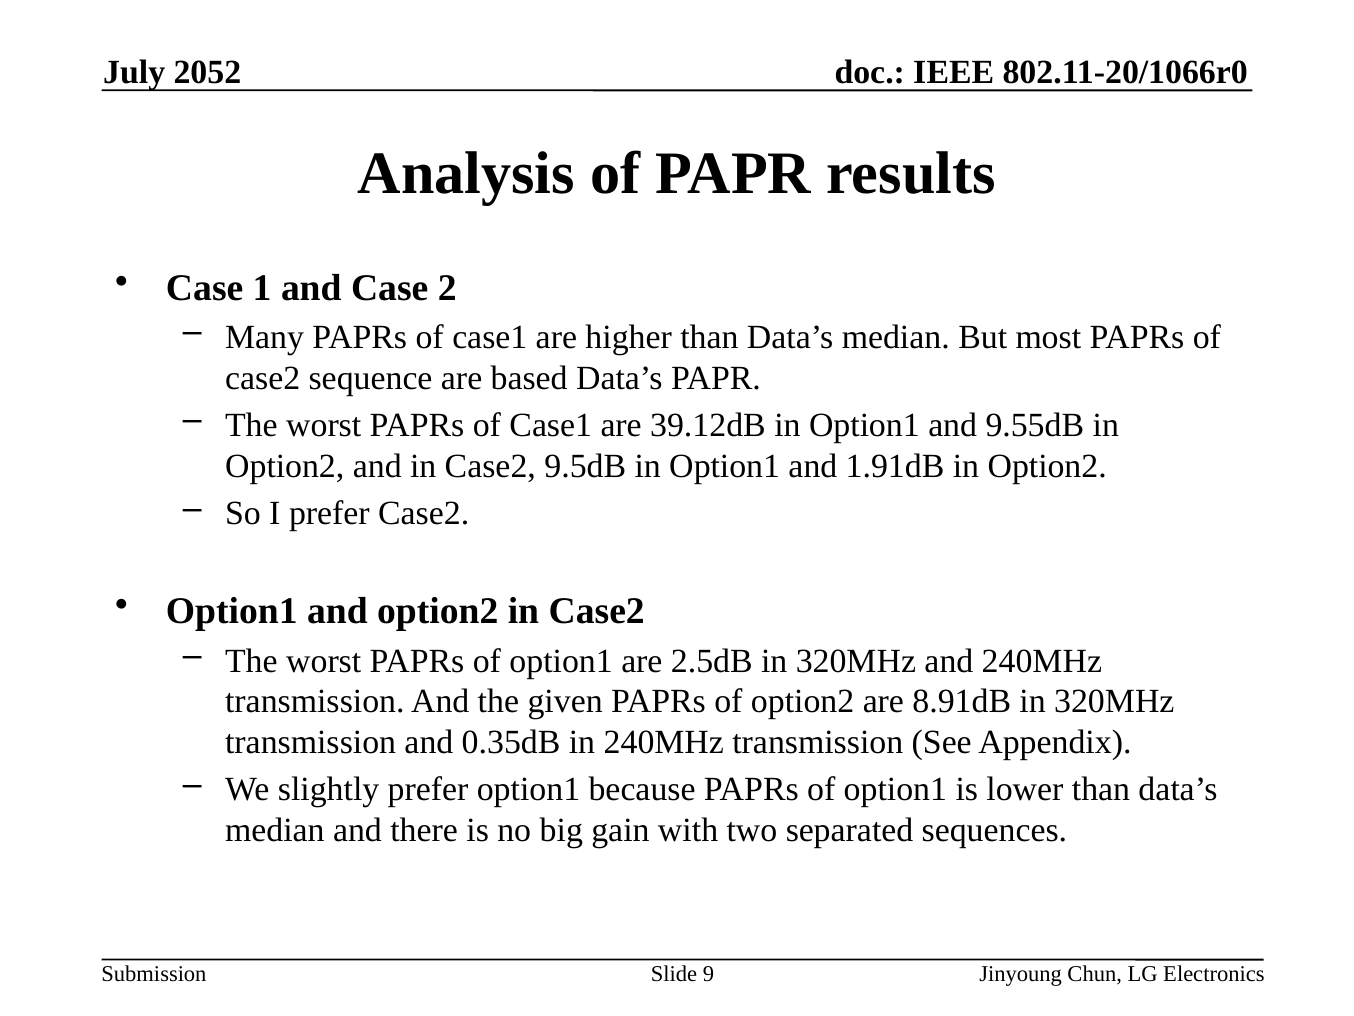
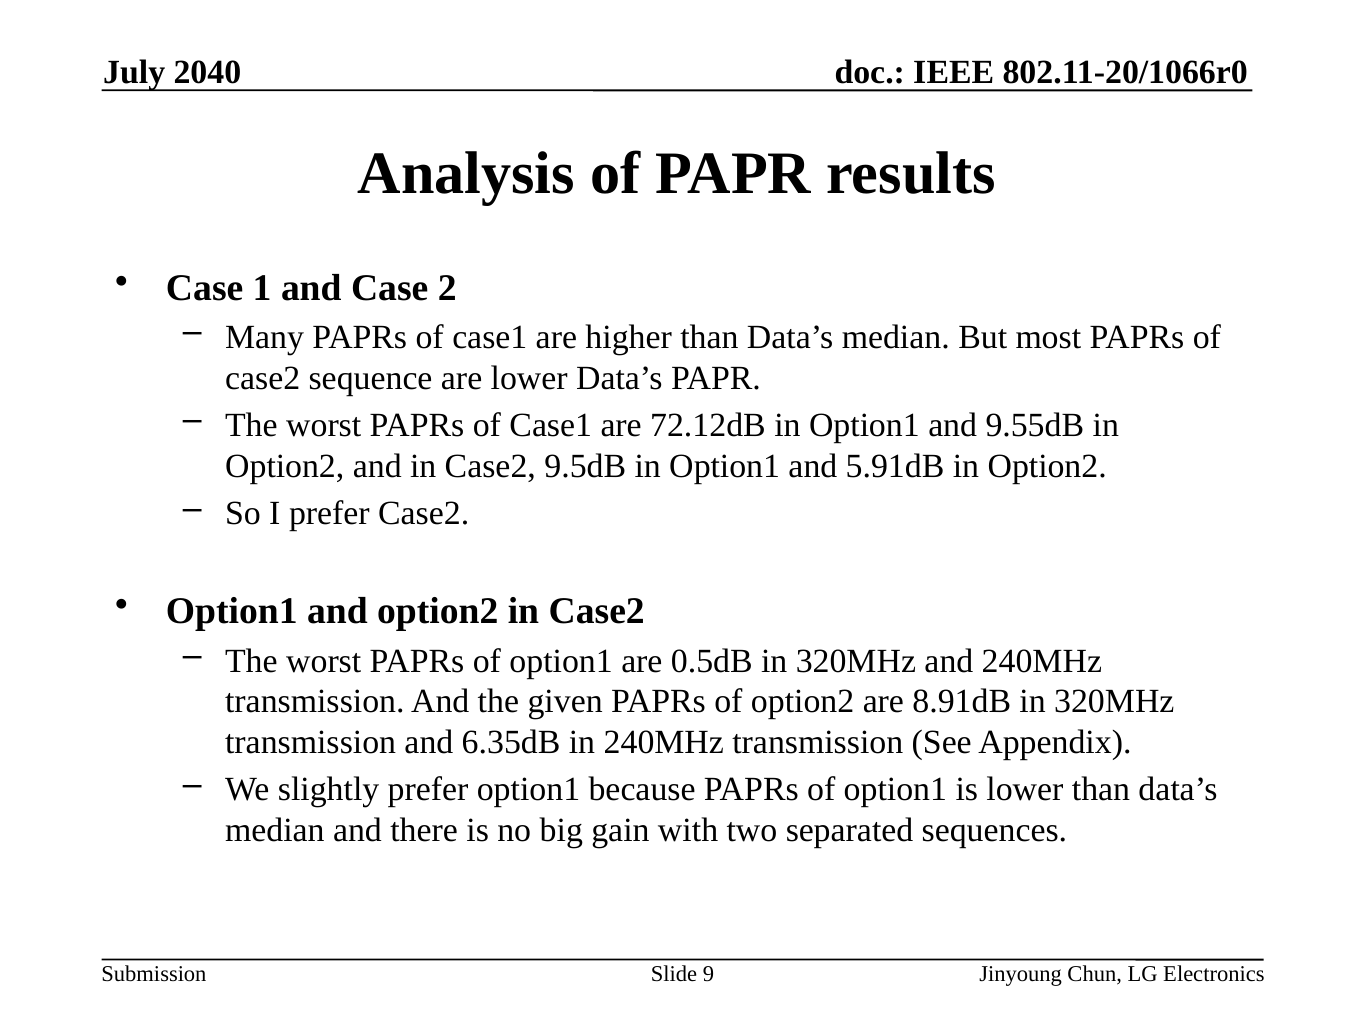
2052: 2052 -> 2040
are based: based -> lower
39.12dB: 39.12dB -> 72.12dB
1.91dB: 1.91dB -> 5.91dB
2.5dB: 2.5dB -> 0.5dB
0.35dB: 0.35dB -> 6.35dB
